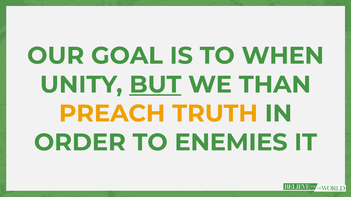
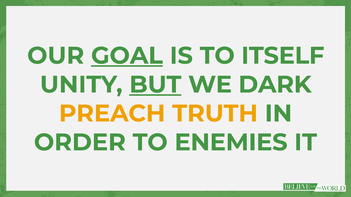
GOAL underline: none -> present
WHEN: WHEN -> ITSELF
THAN: THAN -> DARK
